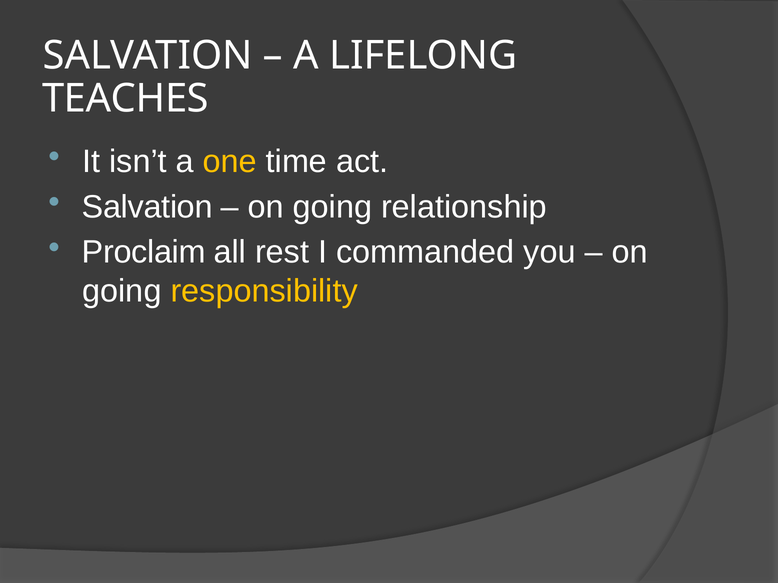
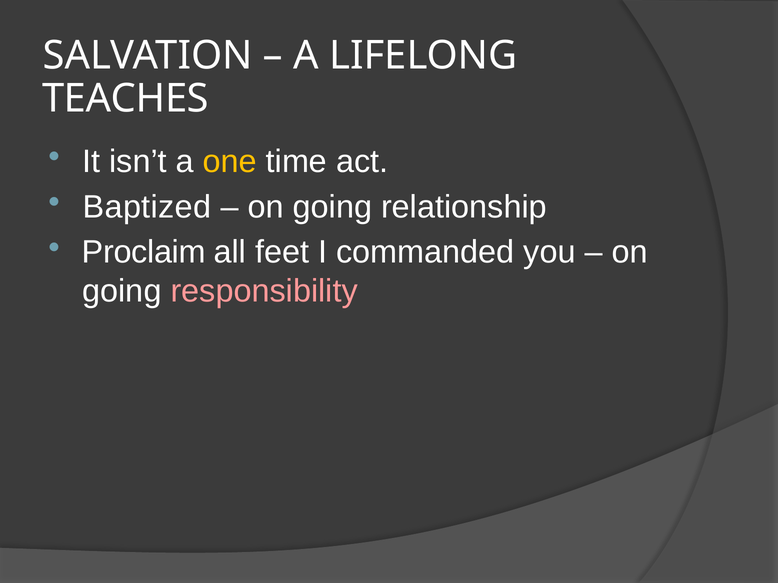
Salvation at (147, 207): Salvation -> Baptized
rest: rest -> feet
responsibility colour: yellow -> pink
